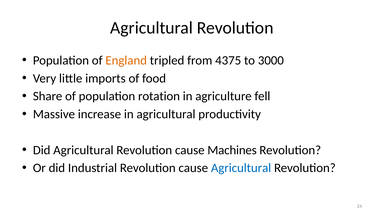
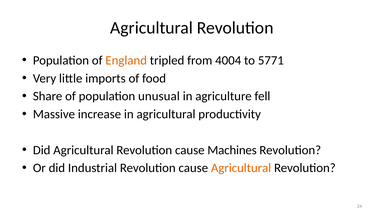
4375: 4375 -> 4004
3000: 3000 -> 5771
rotation: rotation -> unusual
Agricultural at (241, 168) colour: blue -> orange
